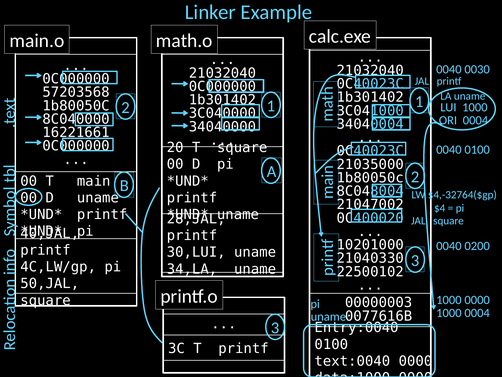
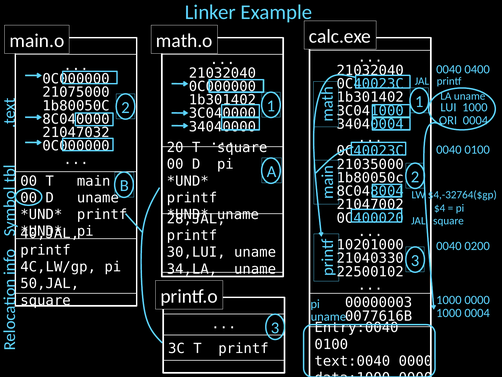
0030: 0030 -> 0400
57203568: 57203568 -> 21075000
16221661: 16221661 -> 21047032
